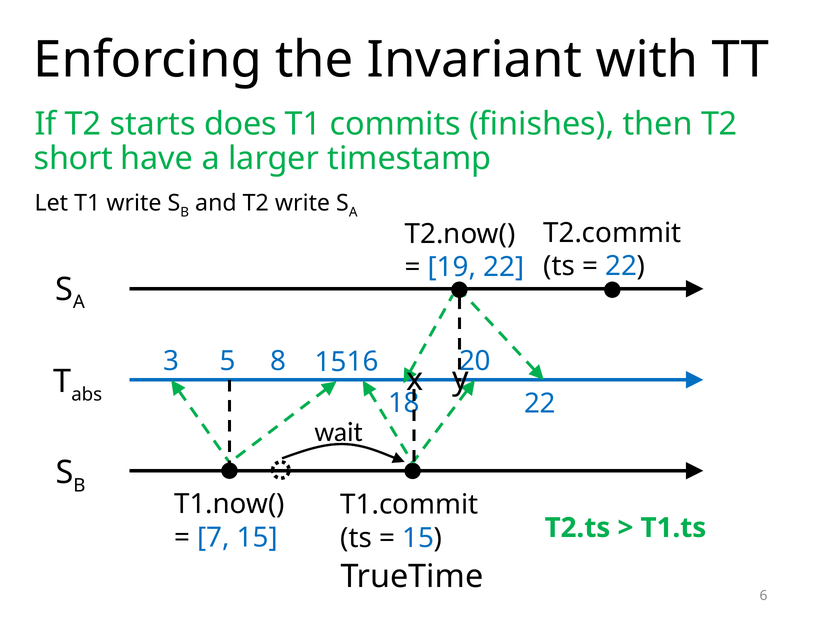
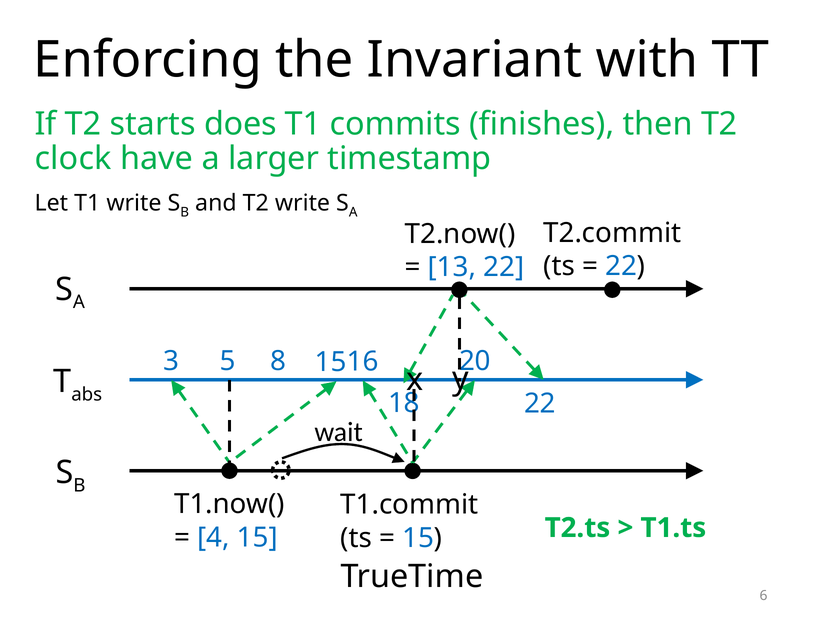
short: short -> clock
19: 19 -> 13
7: 7 -> 4
